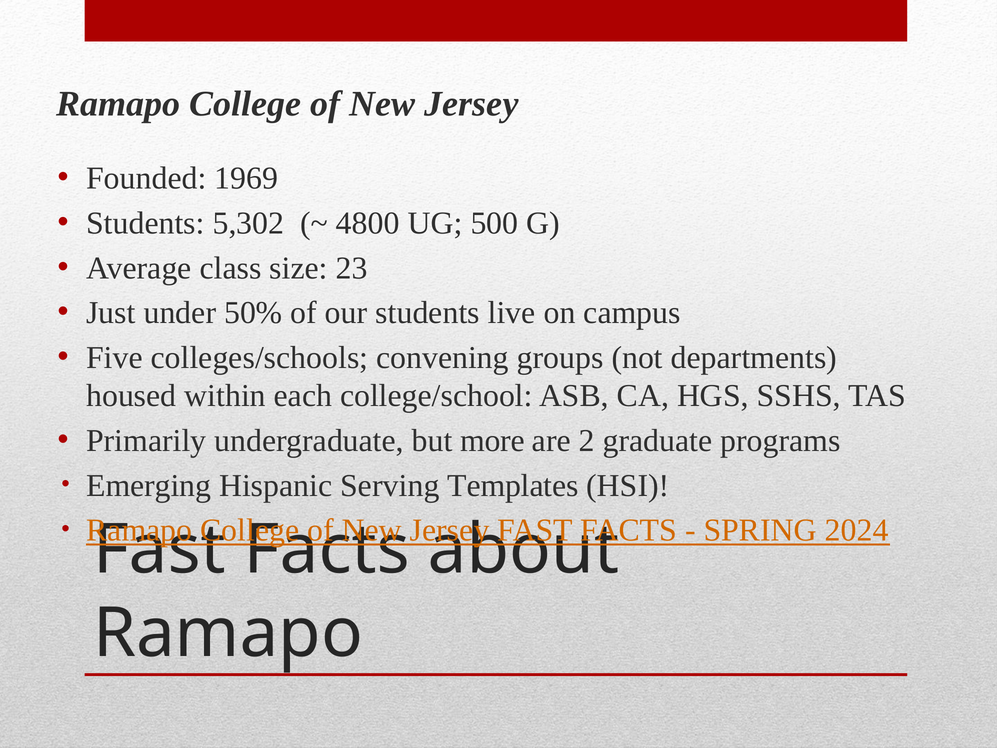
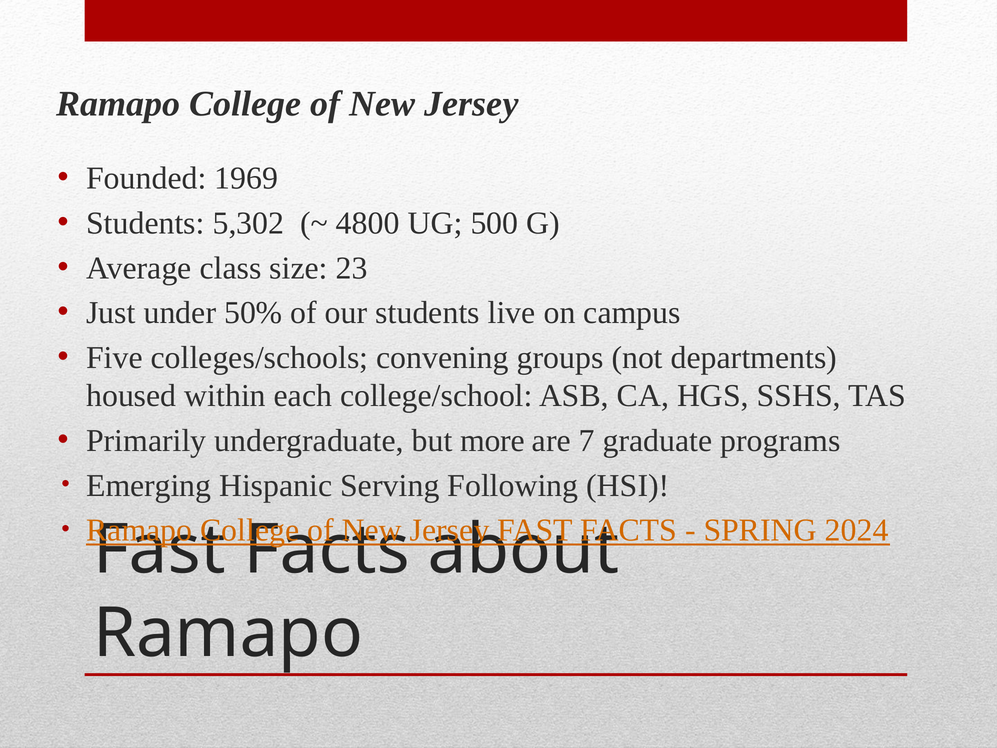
2: 2 -> 7
Templates: Templates -> Following
